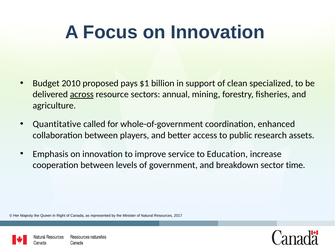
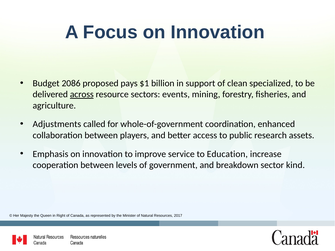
2010: 2010 -> 2086
annual: annual -> events
Quantitative: Quantitative -> Adjustments
time: time -> kind
